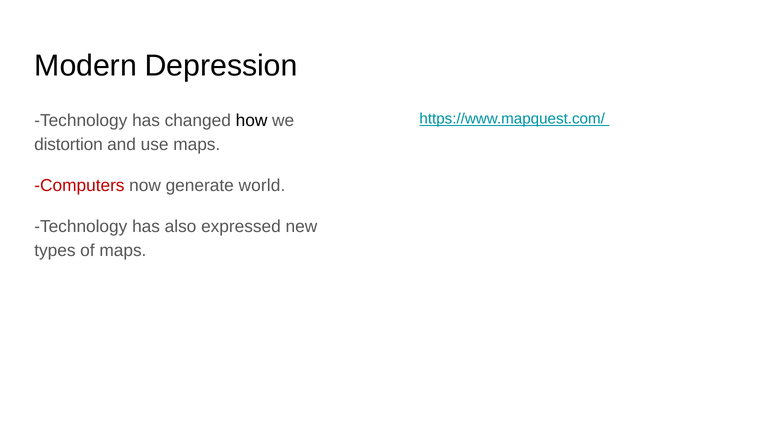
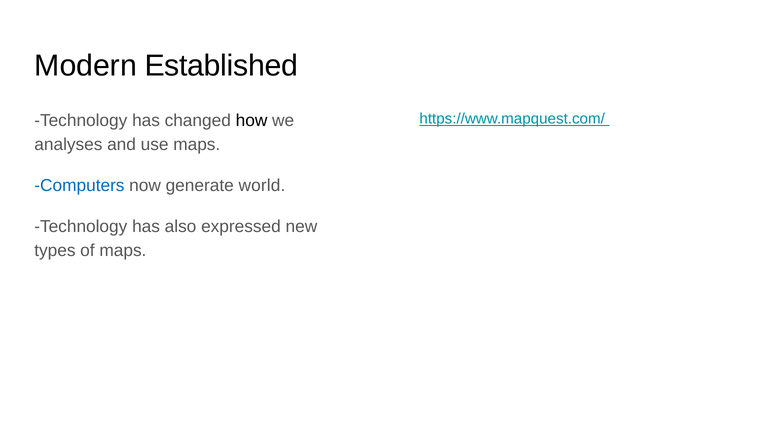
Depression: Depression -> Established
distortion: distortion -> analyses
Computers colour: red -> blue
